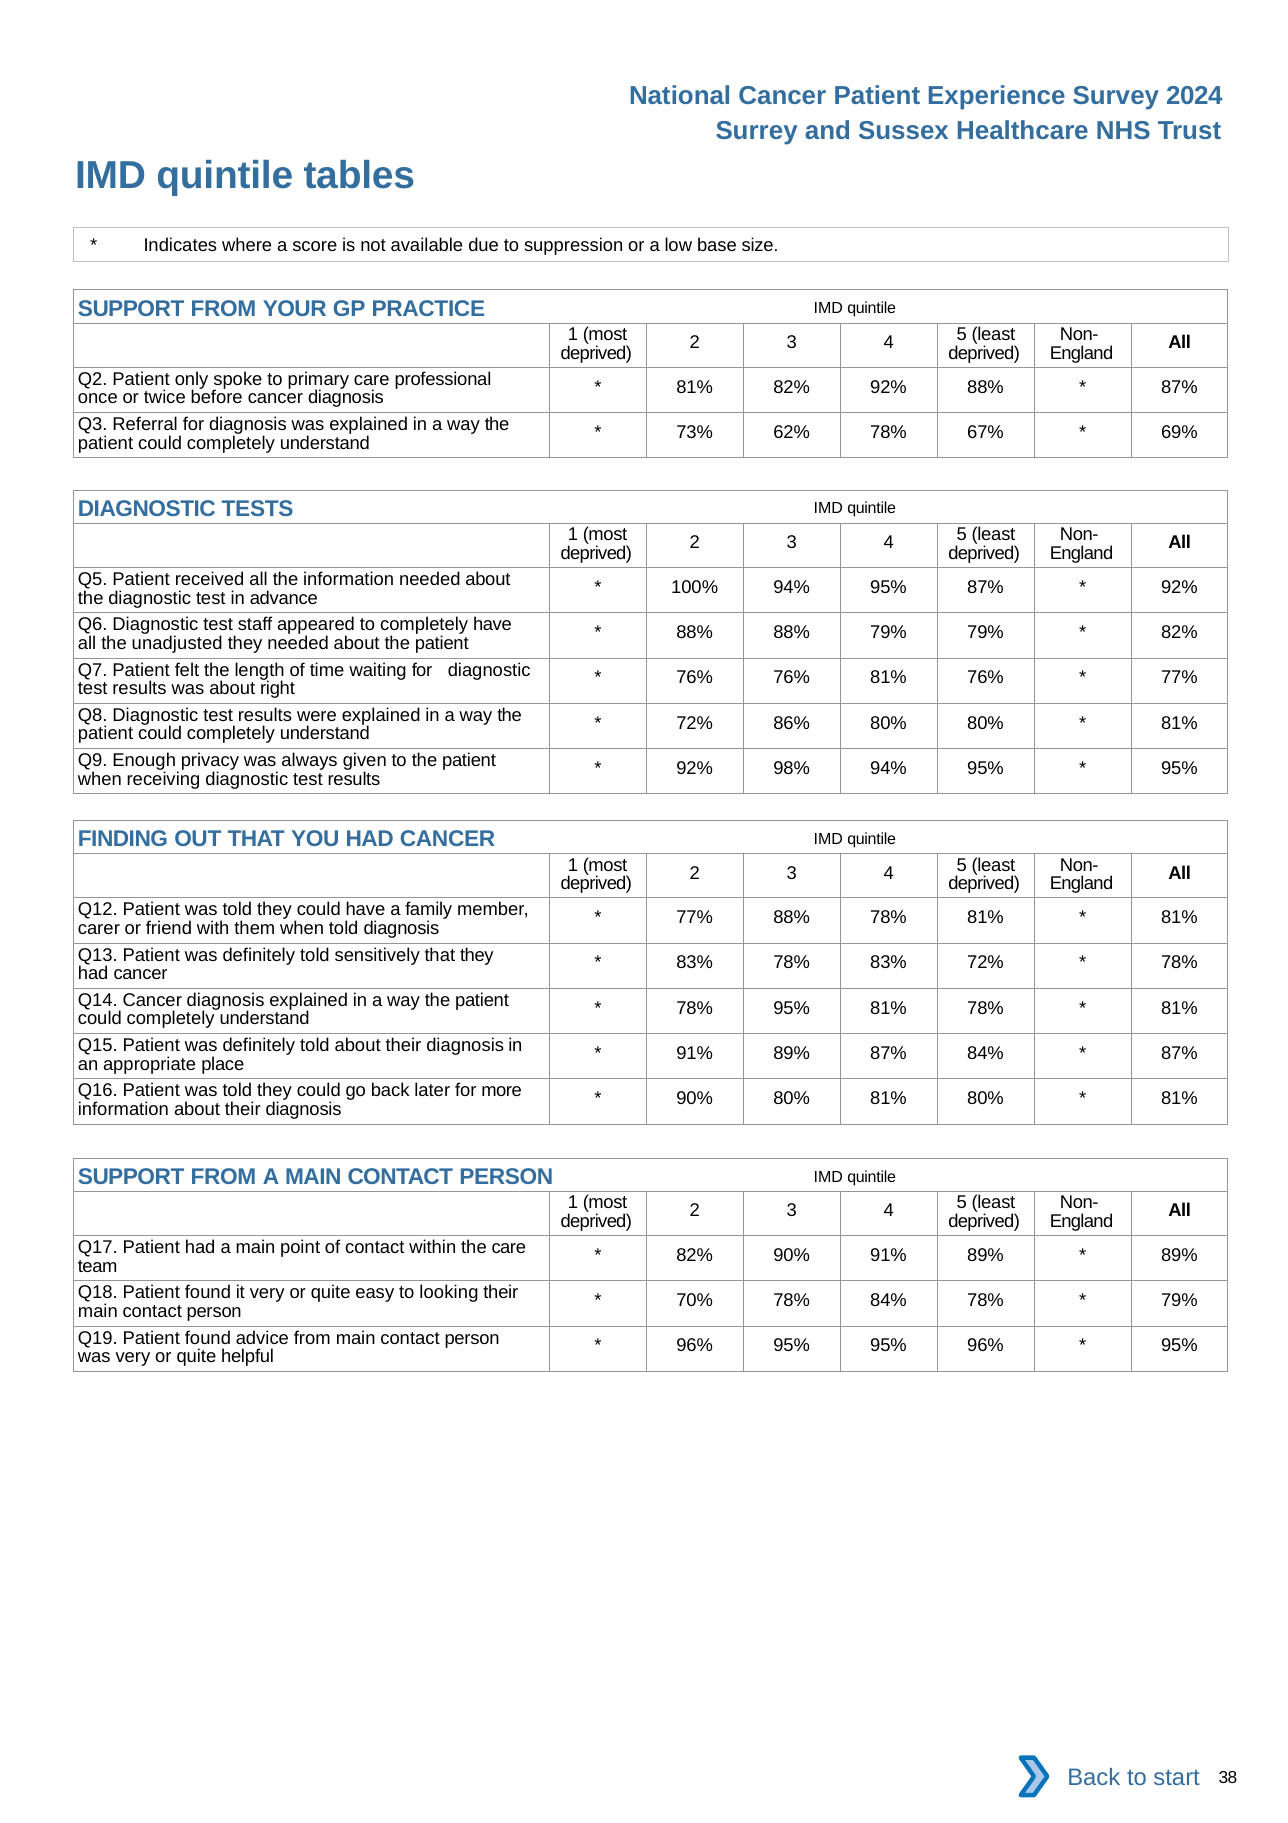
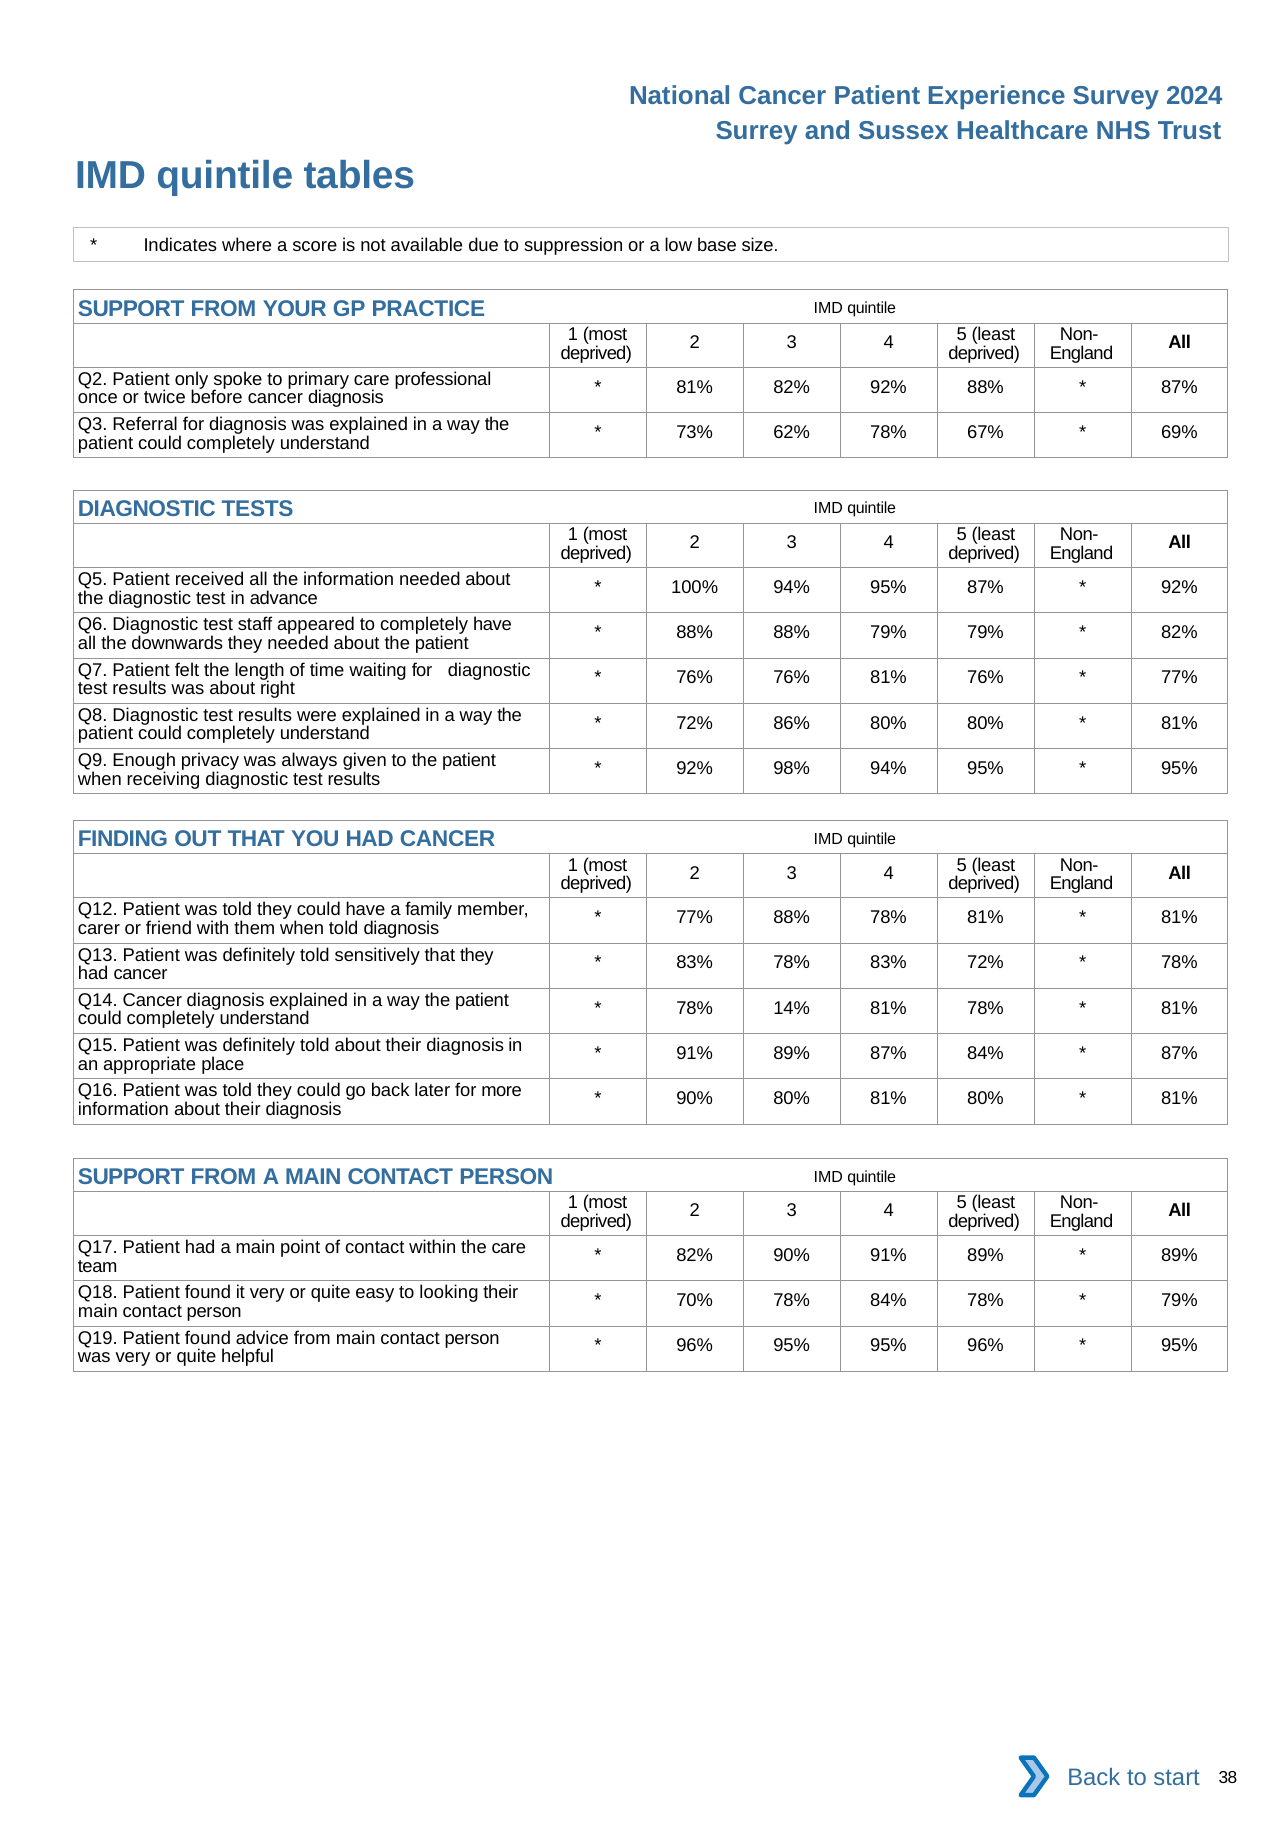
unadjusted: unadjusted -> downwards
78% 95%: 95% -> 14%
